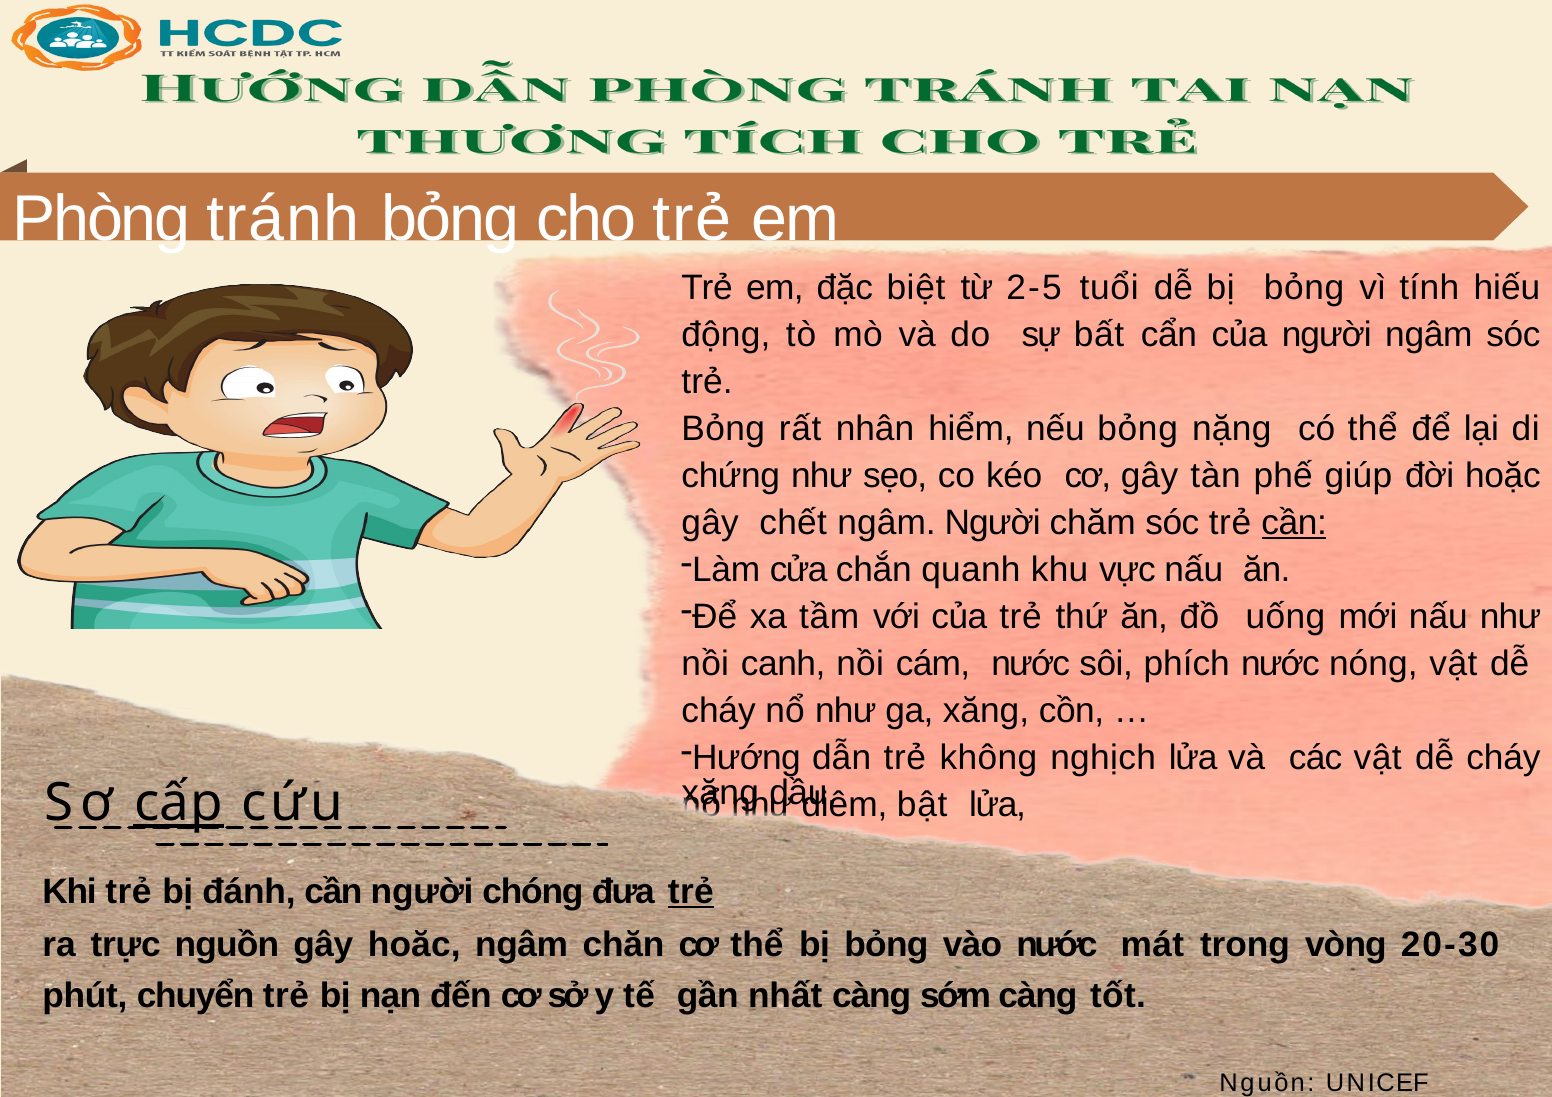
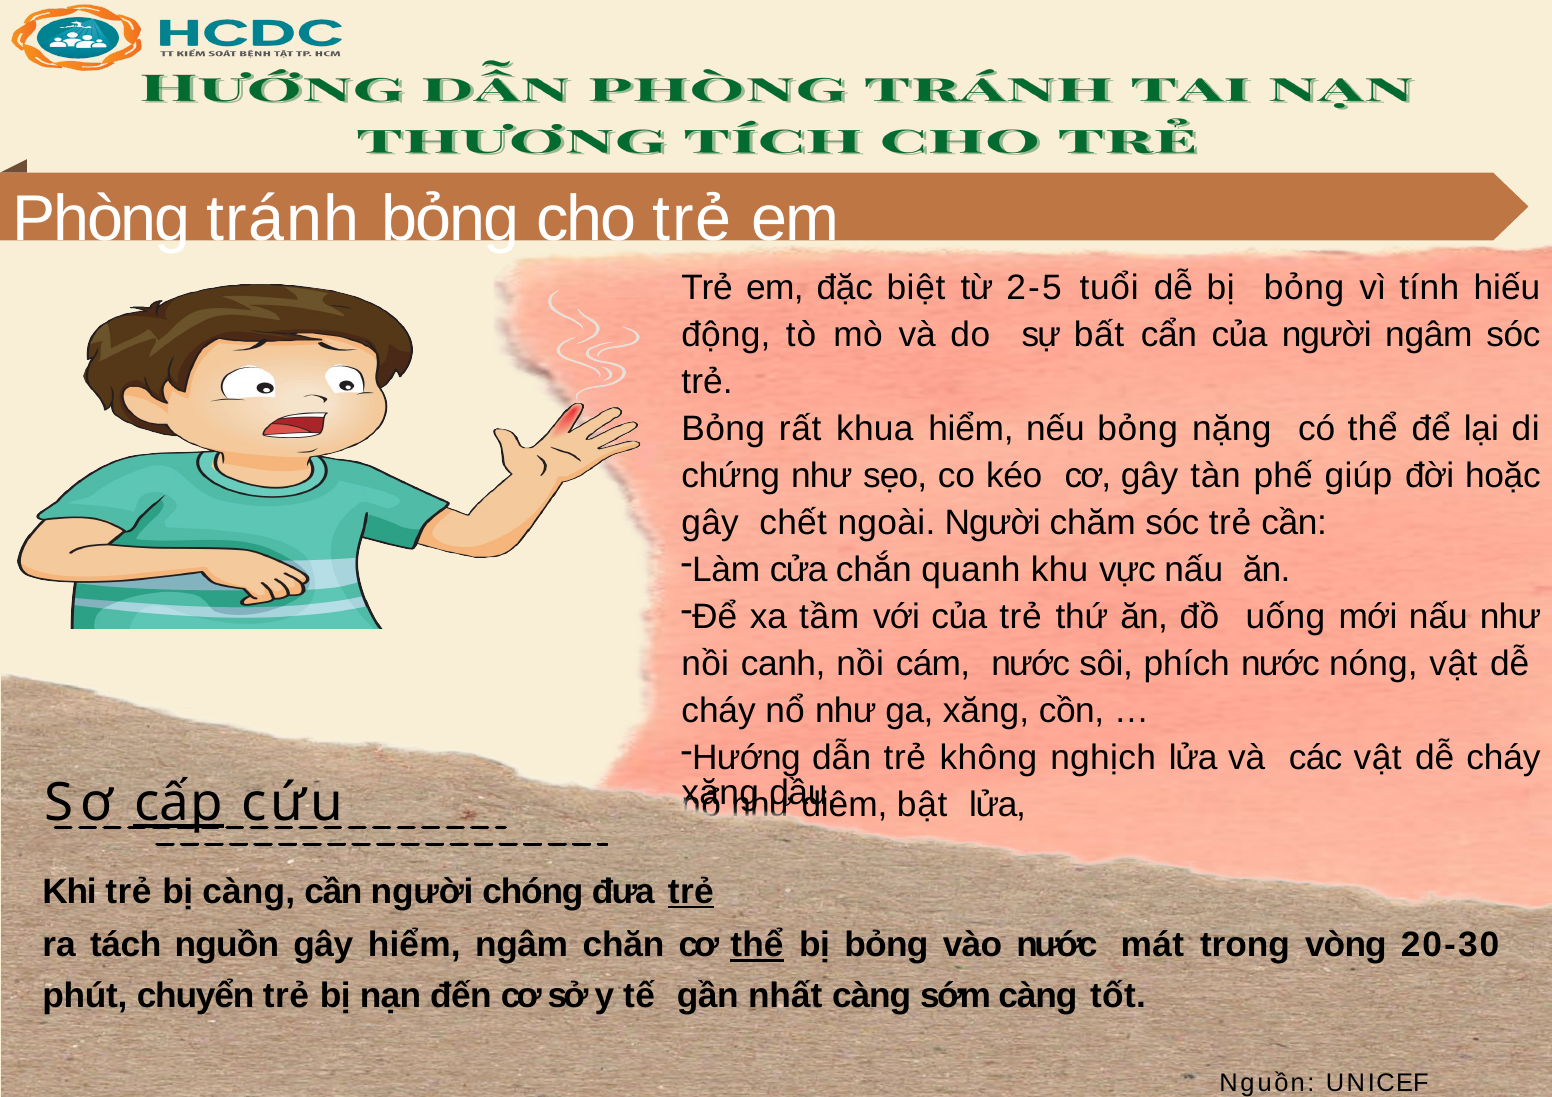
nhân: nhân -> khua
chết ngâm: ngâm -> ngoài
cần at (1294, 523) underline: present -> none
bị đánh: đánh -> càng
trực: trực -> tách
gây hoăc: hoăc -> hiểm
thể at (757, 945) underline: none -> present
